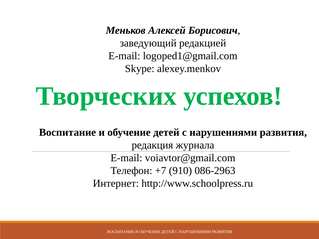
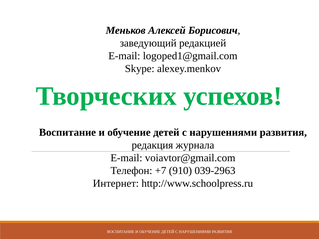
086-2963: 086-2963 -> 039-2963
